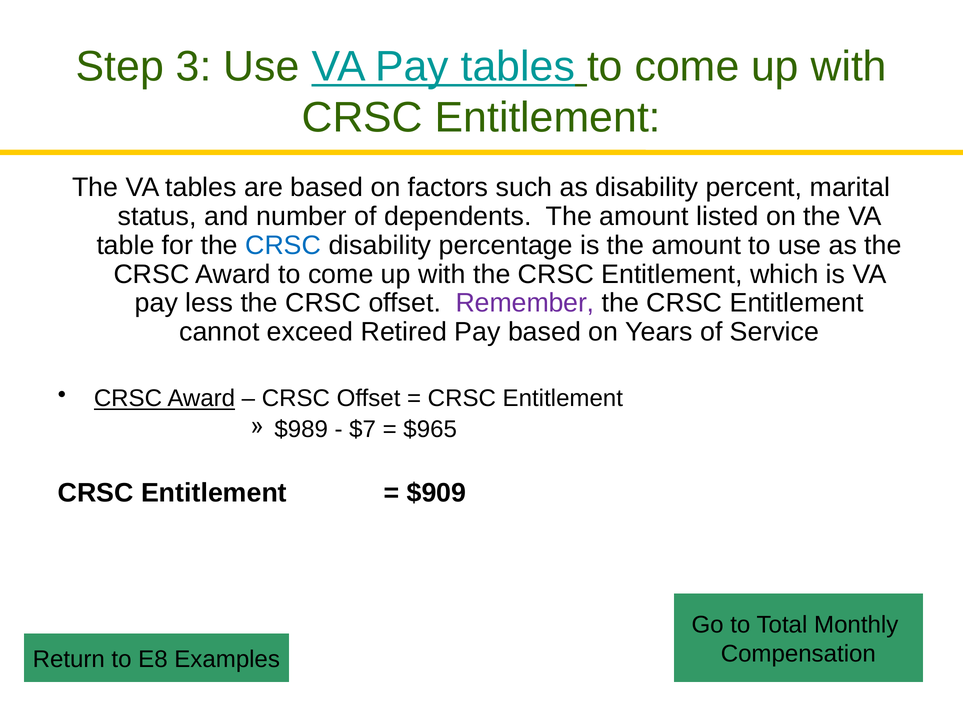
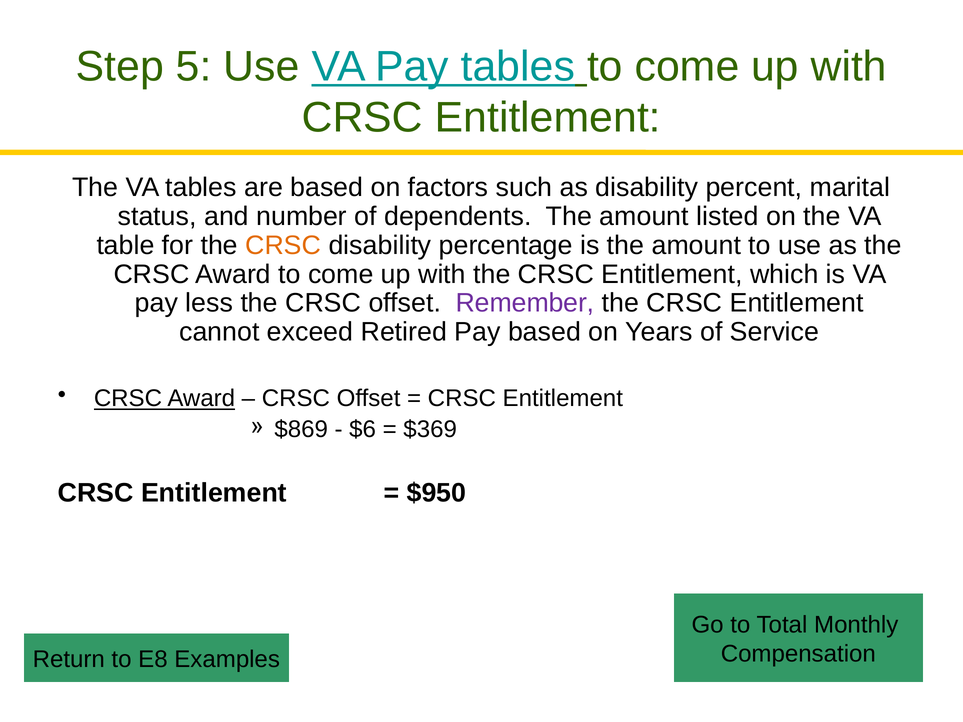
3: 3 -> 5
CRSC at (283, 245) colour: blue -> orange
$989: $989 -> $869
$7: $7 -> $6
$965: $965 -> $369
$909: $909 -> $950
